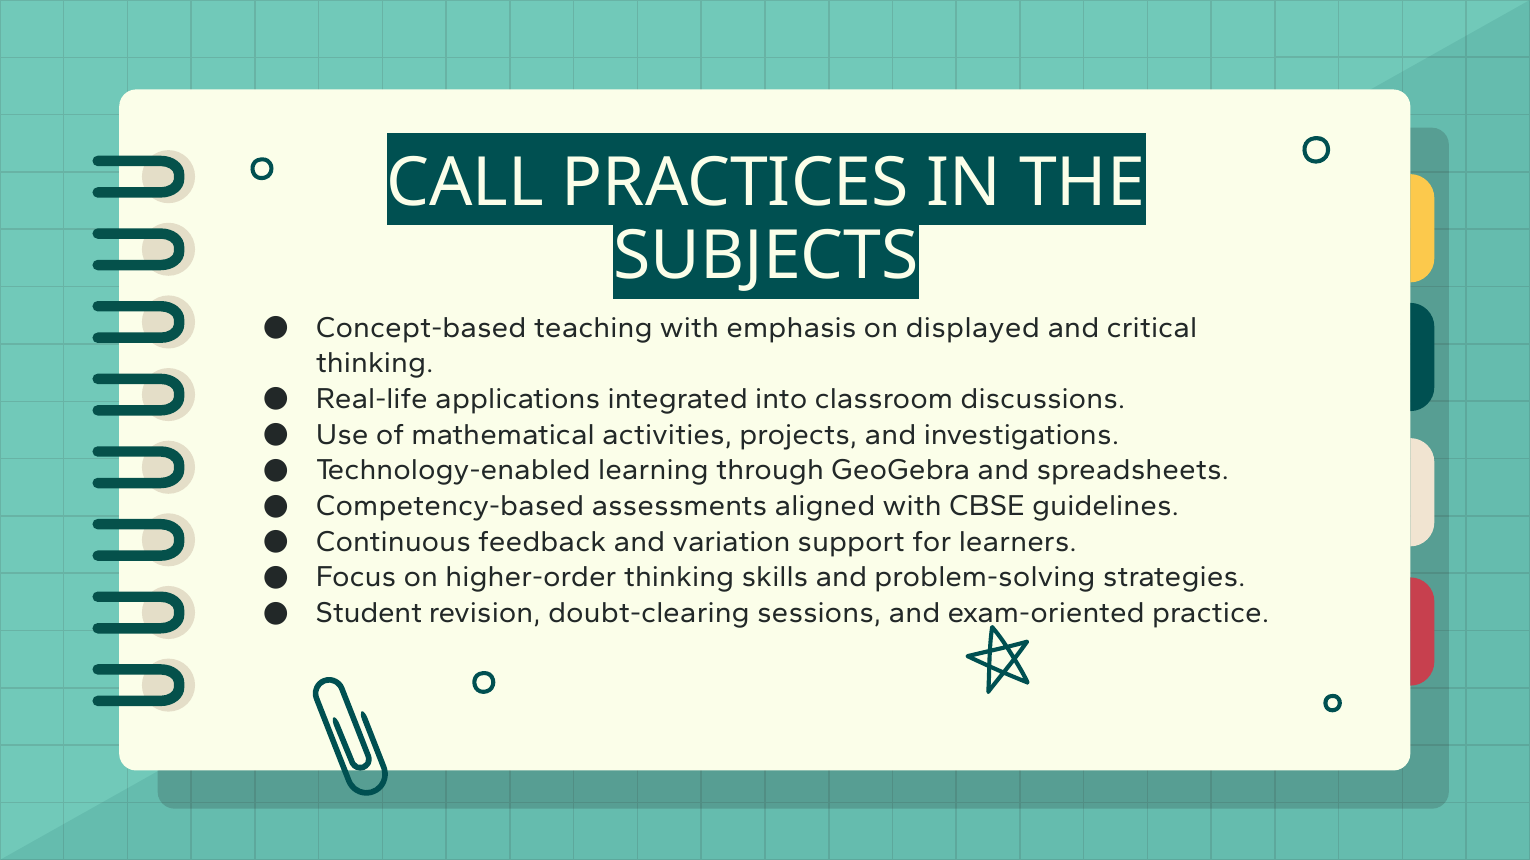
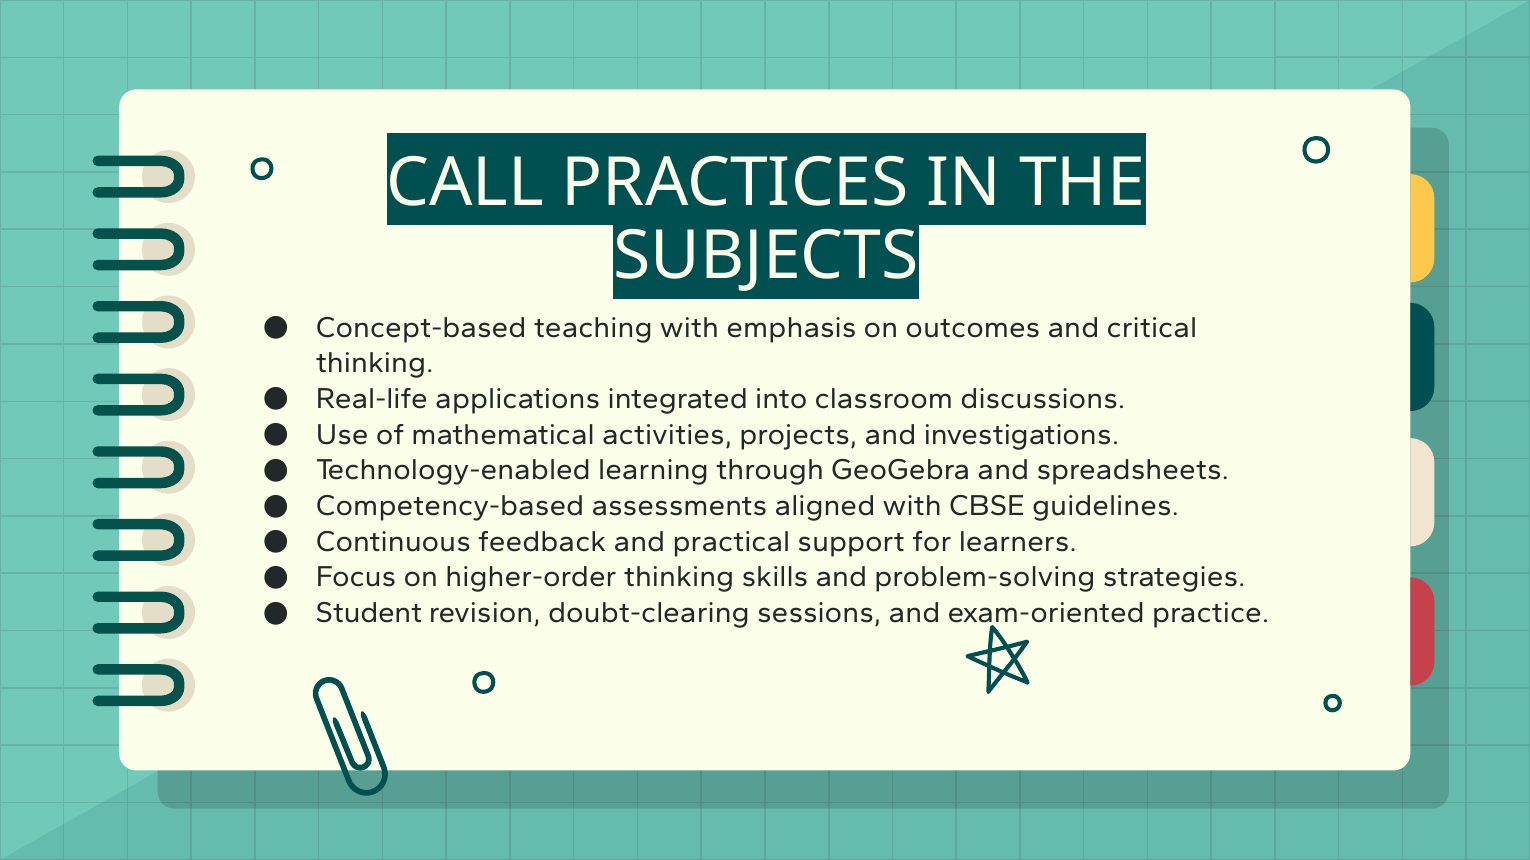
displayed: displayed -> outcomes
variation: variation -> practical
